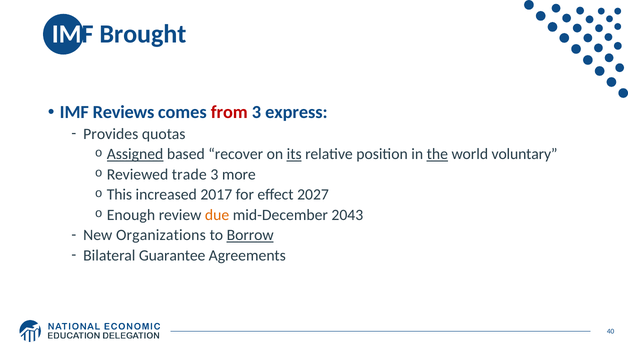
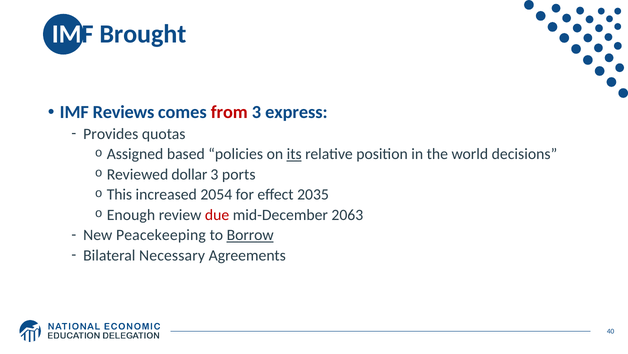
Assigned underline: present -> none
recover: recover -> policies
the underline: present -> none
voluntary: voluntary -> decisions
trade: trade -> dollar
more: more -> ports
2017: 2017 -> 2054
2027: 2027 -> 2035
due colour: orange -> red
2043: 2043 -> 2063
Organizations: Organizations -> Peacekeeping
Guarantee: Guarantee -> Necessary
